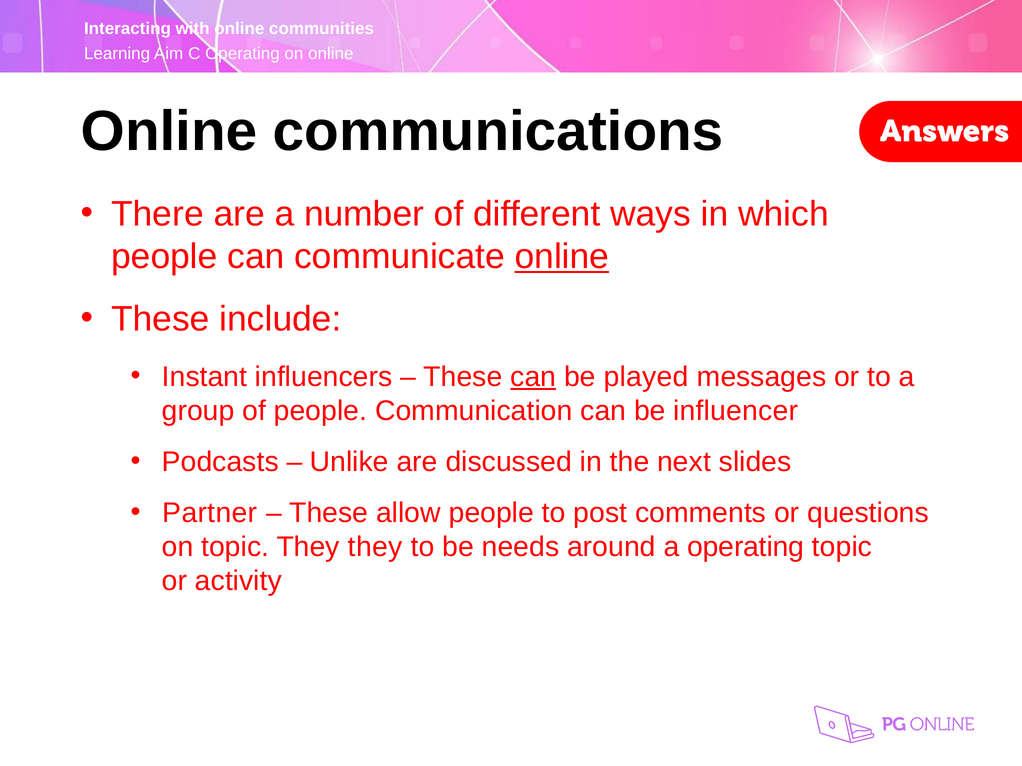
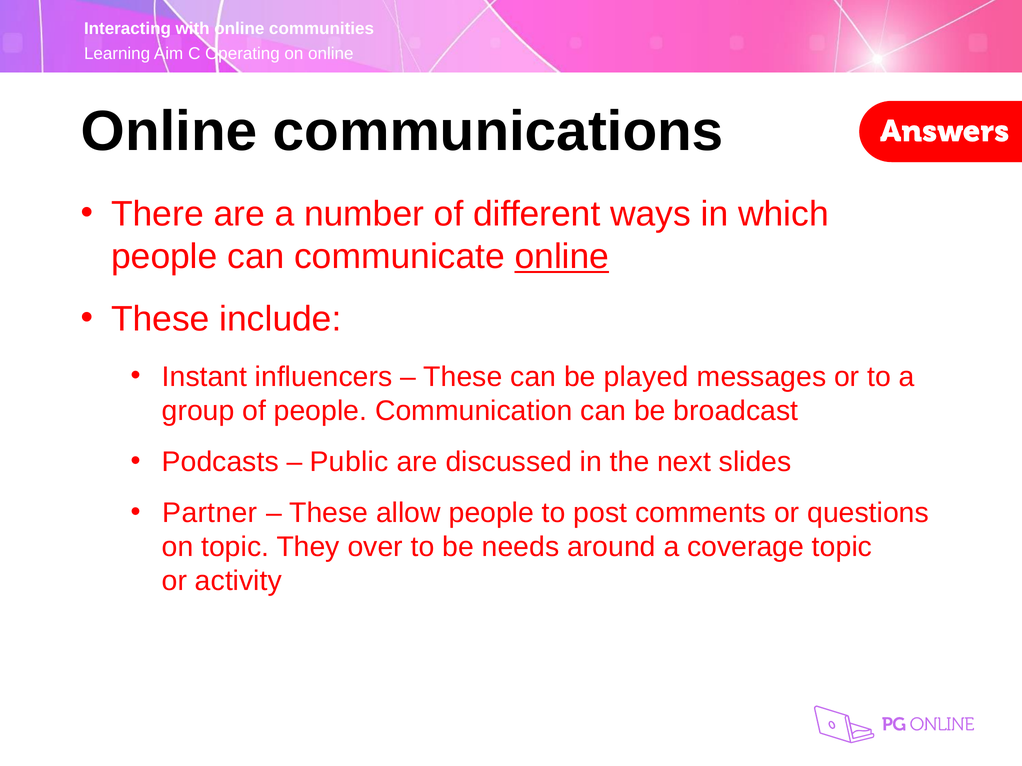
can at (533, 377) underline: present -> none
influencer: influencer -> broadcast
Unlike: Unlike -> Public
They they: they -> over
a operating: operating -> coverage
